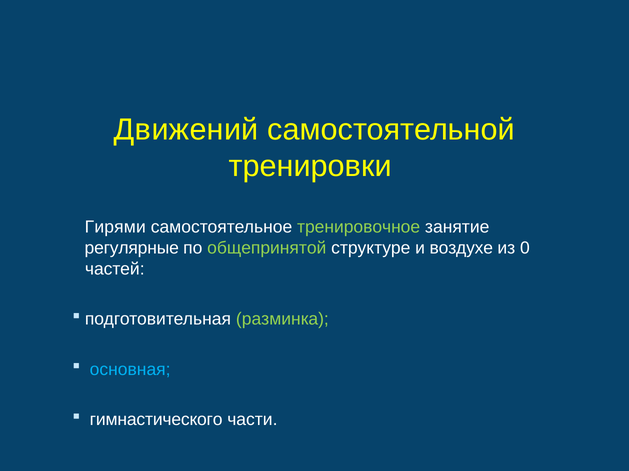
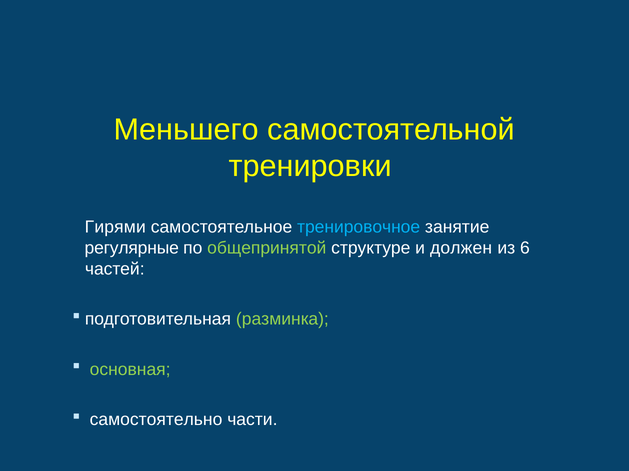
Движений: Движений -> Меньшего
тренировочное colour: light green -> light blue
воздухе: воздухе -> должен
0: 0 -> 6
основная colour: light blue -> light green
гимнастического: гимнастического -> самостоятельно
